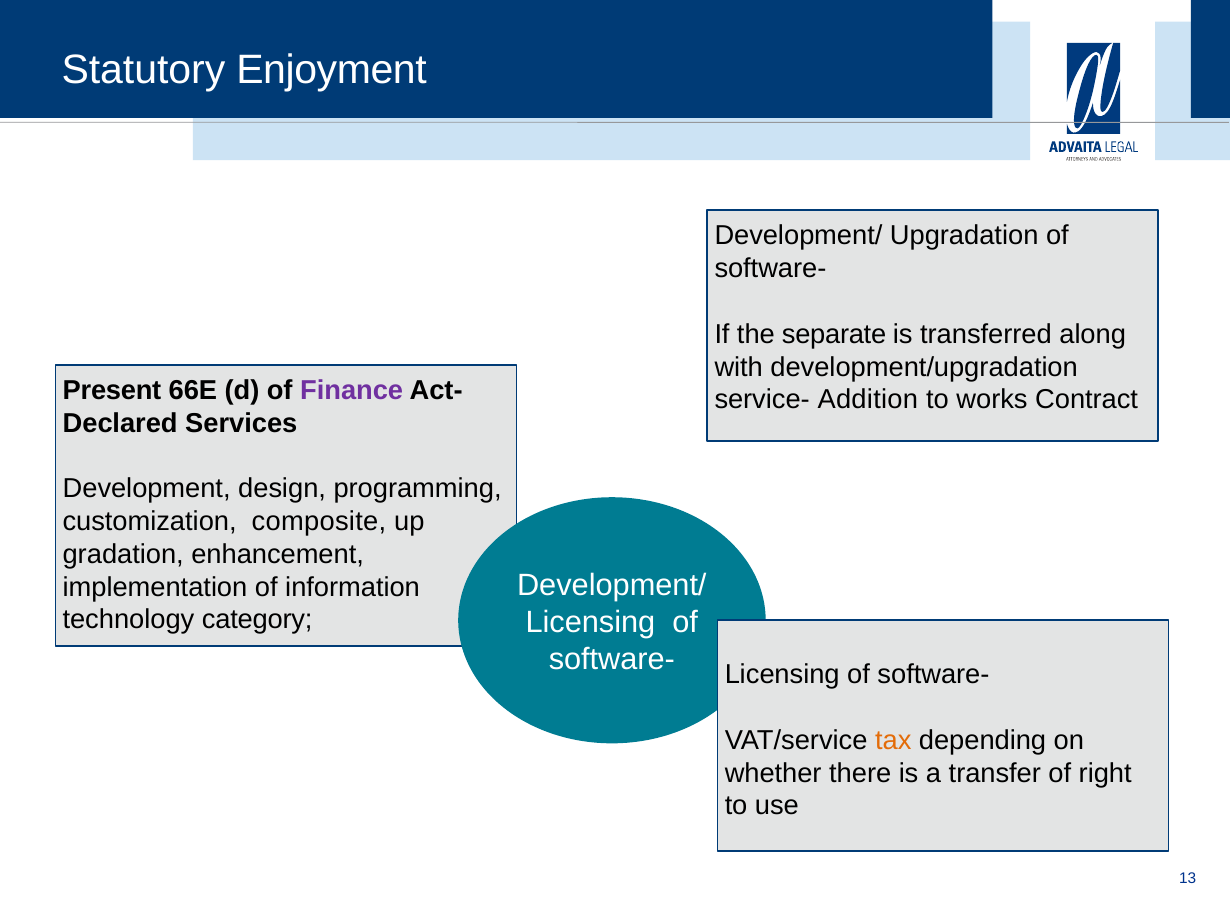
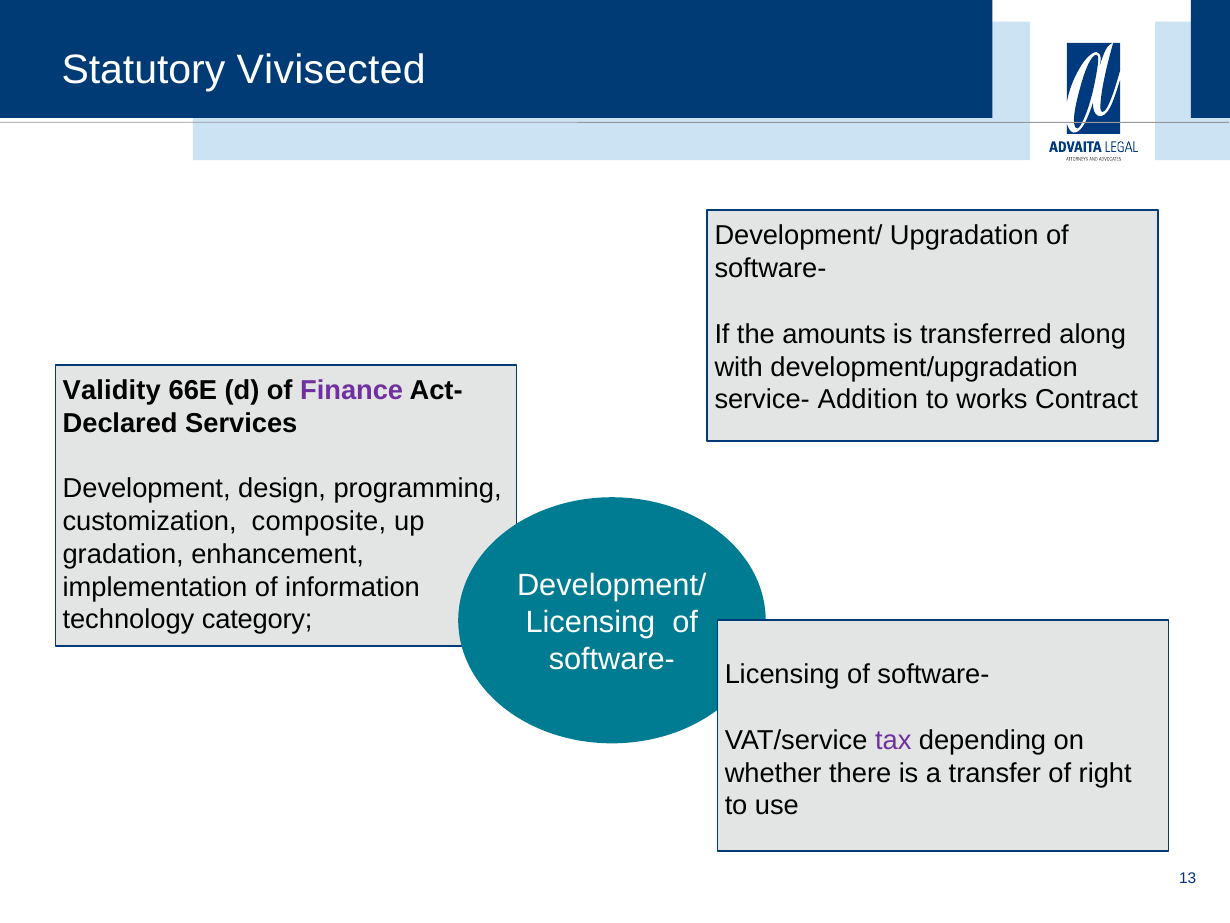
Enjoyment: Enjoyment -> Vivisected
separate: separate -> amounts
Present: Present -> Validity
tax colour: orange -> purple
